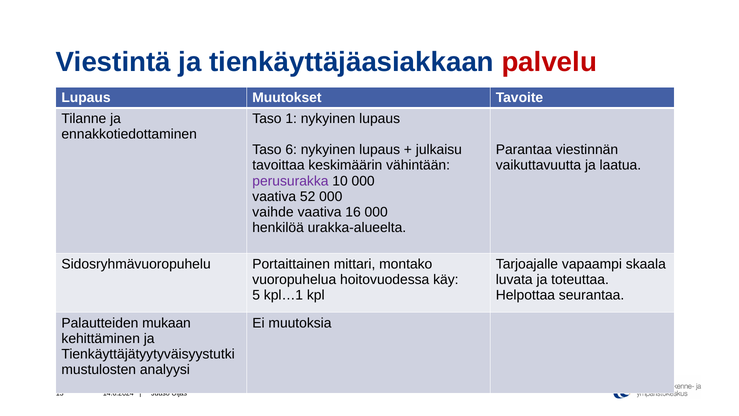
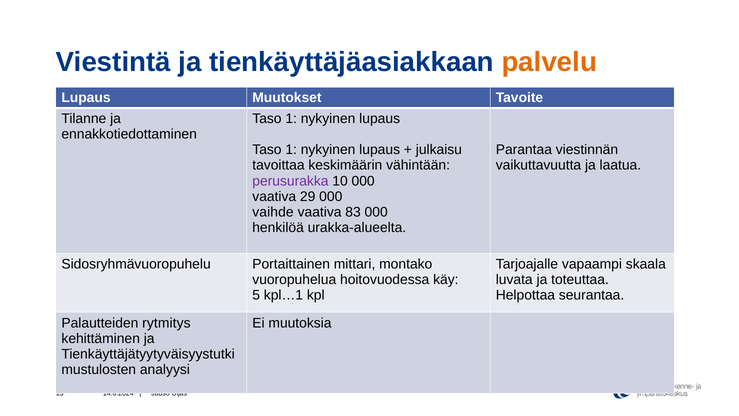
palvelu colour: red -> orange
6 at (291, 150): 6 -> 1
52: 52 -> 29
16: 16 -> 83
mukaan: mukaan -> rytmitys
